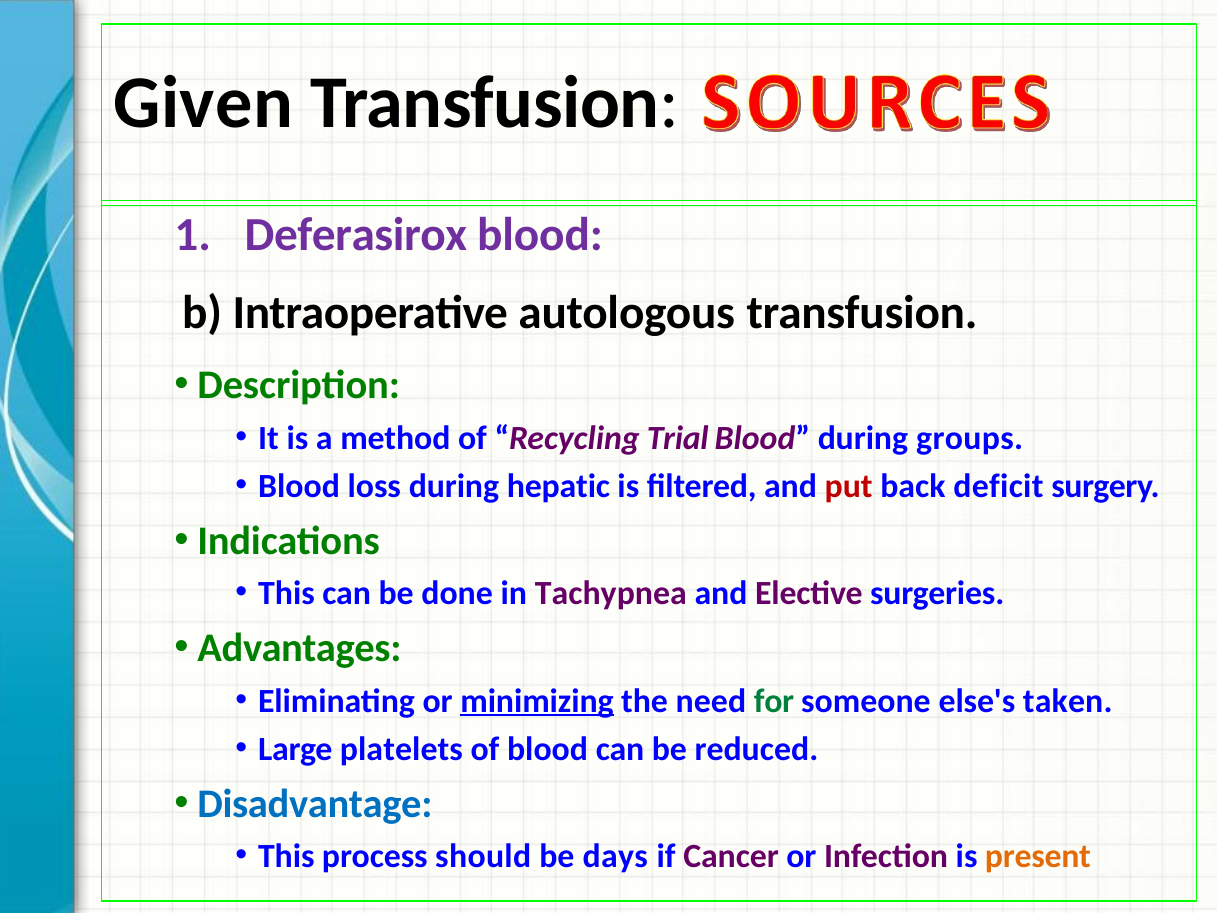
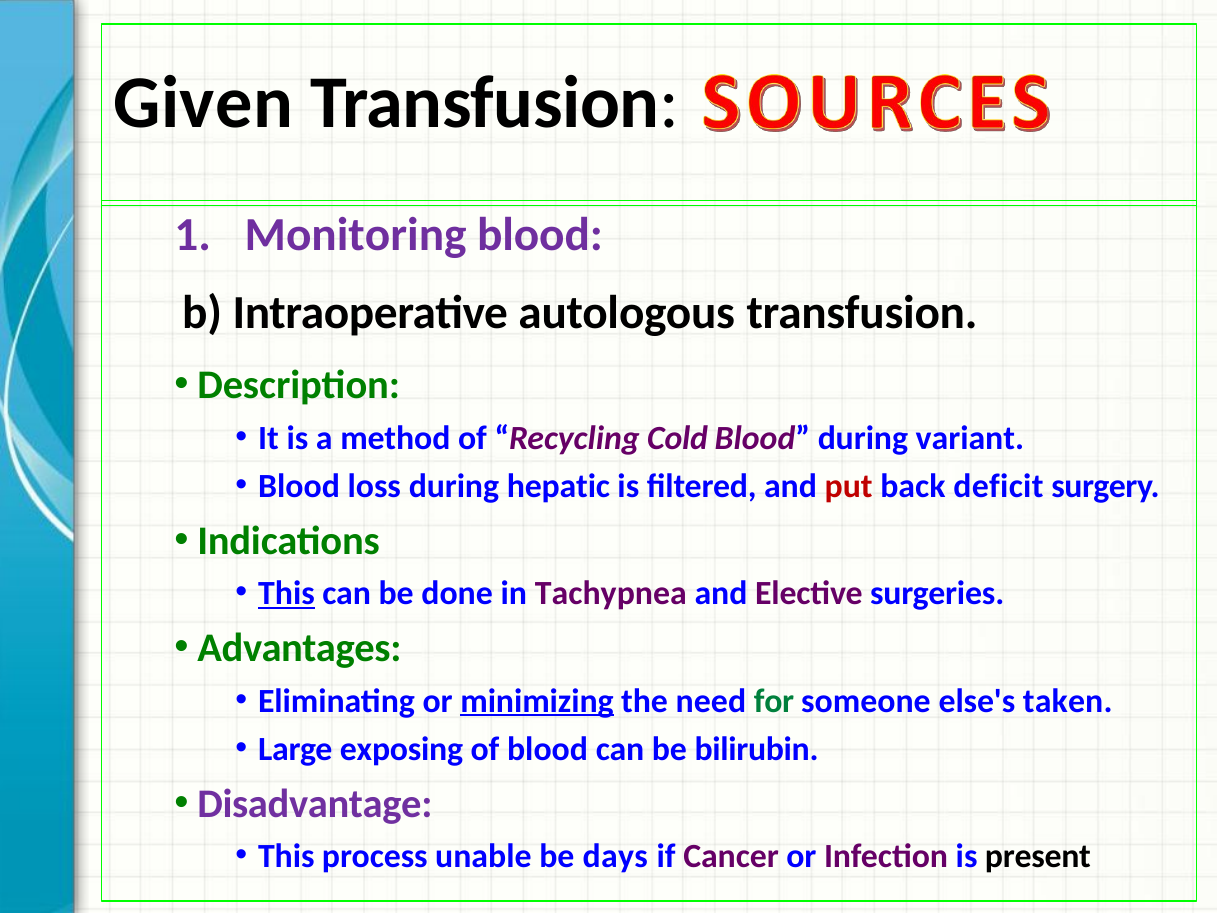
Deferasirox: Deferasirox -> Monitoring
Trial: Trial -> Cold
groups: groups -> variant
This at (286, 594) underline: none -> present
platelets: platelets -> exposing
reduced: reduced -> bilirubin
Disadvantage colour: blue -> purple
should: should -> unable
present colour: orange -> black
